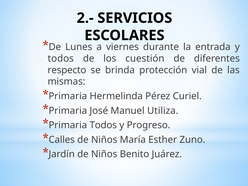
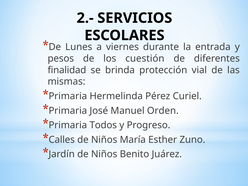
todos at (61, 59): todos -> pesos
respecto: respecto -> finalidad
Utiliza: Utiliza -> Orden
